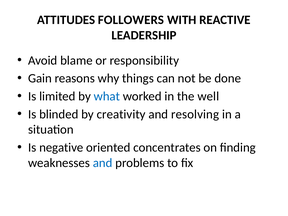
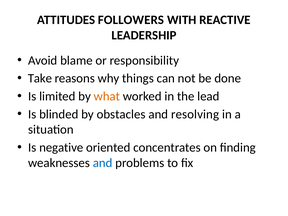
Gain: Gain -> Take
what colour: blue -> orange
well: well -> lead
creativity: creativity -> obstacles
